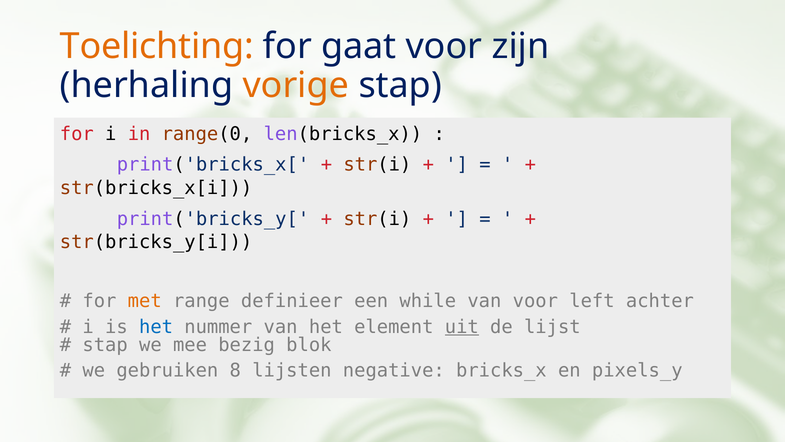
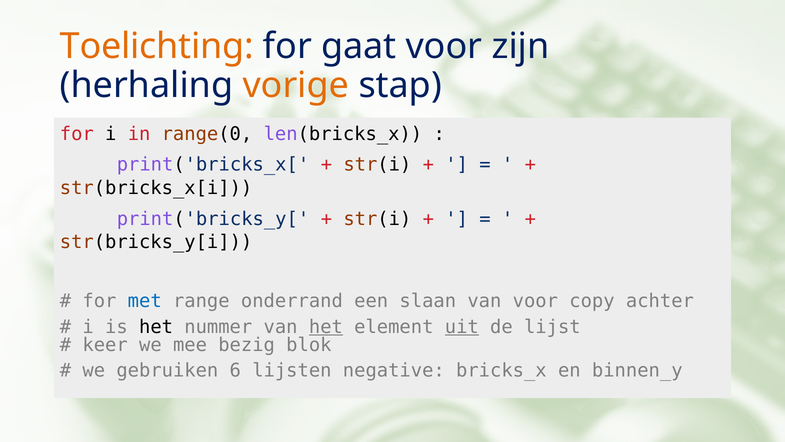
met colour: orange -> blue
definieer: definieer -> onderrand
while: while -> slaan
left: left -> copy
het at (156, 327) colour: blue -> black
het at (326, 327) underline: none -> present
stap at (105, 345): stap -> keer
8: 8 -> 6
pixels_y: pixels_y -> binnen_y
